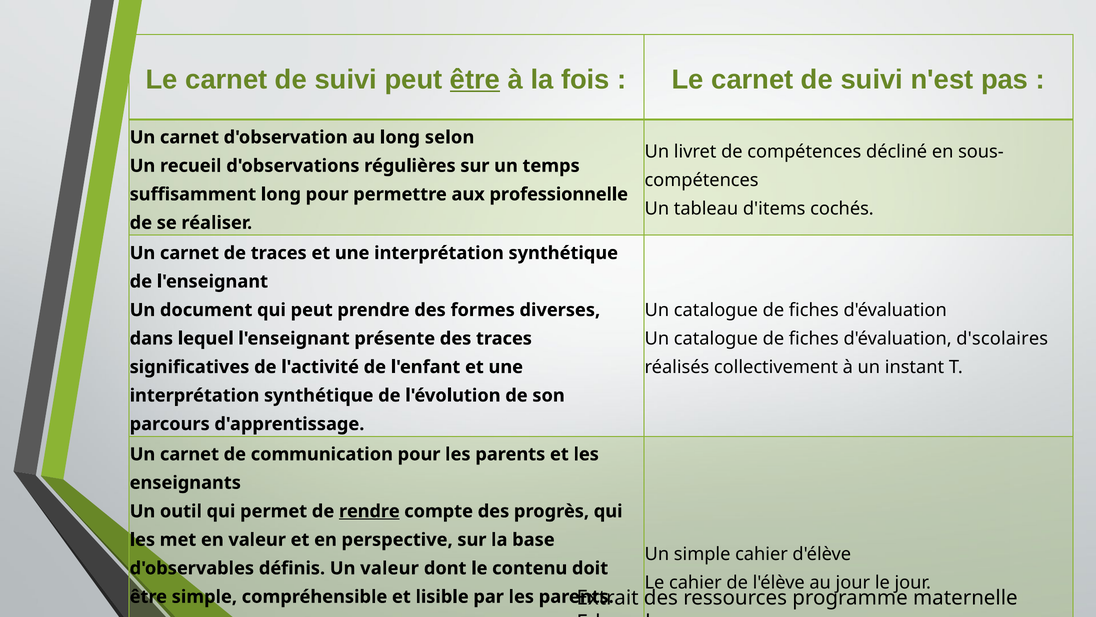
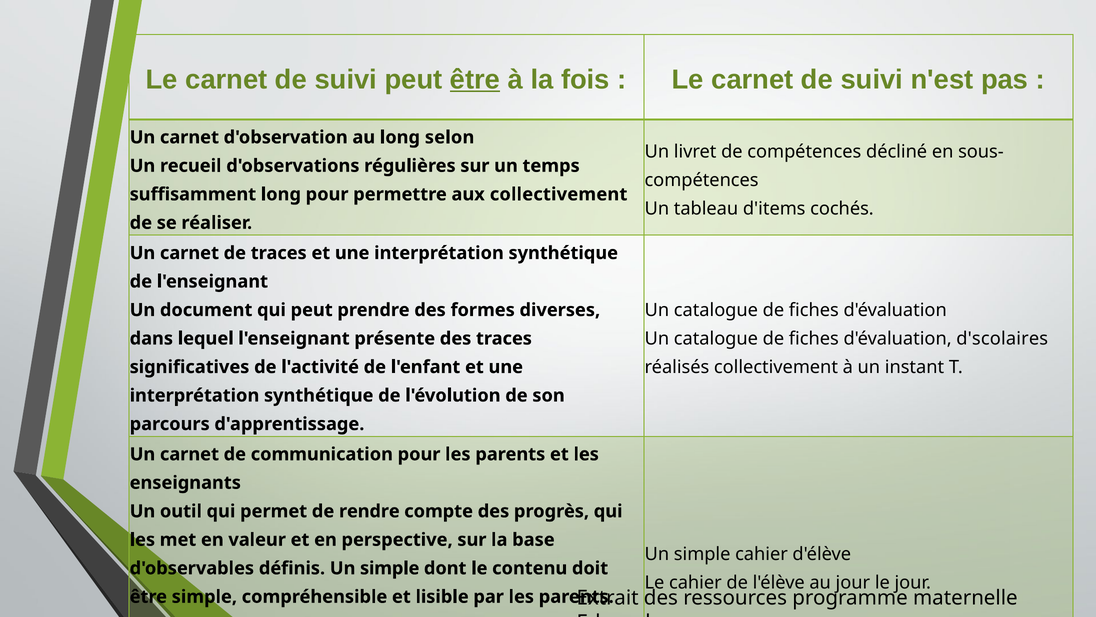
aux professionnelle: professionnelle -> collectivement
rendre underline: present -> none
définis Un valeur: valeur -> simple
